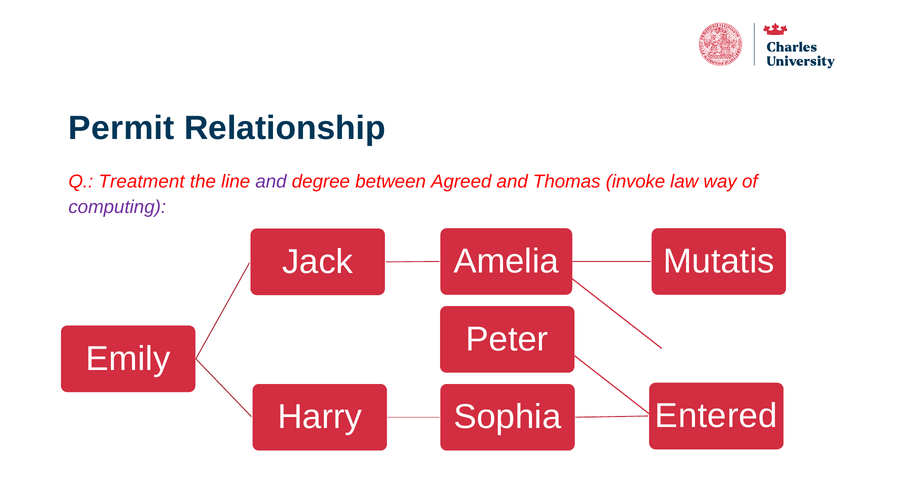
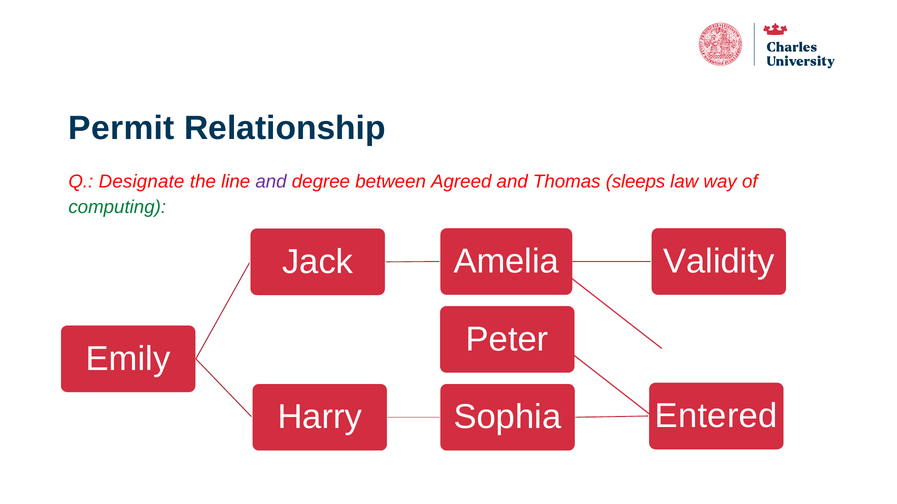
Treatment: Treatment -> Designate
invoke: invoke -> sleeps
computing colour: purple -> green
Mutatis: Mutatis -> Validity
